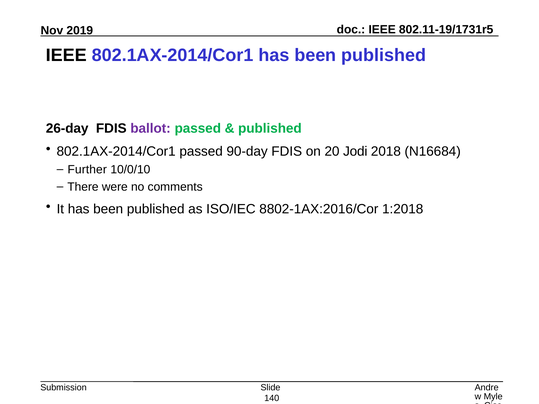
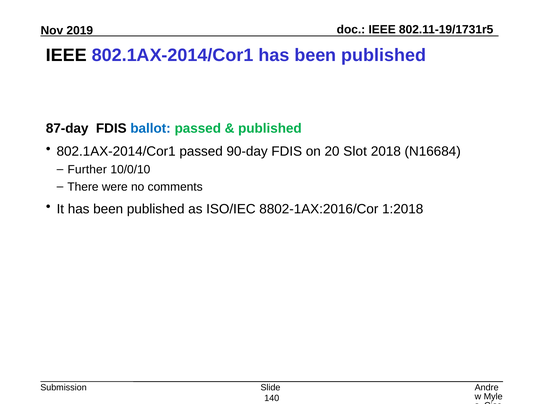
26-day: 26-day -> 87-day
ballot colour: purple -> blue
Jodi: Jodi -> Slot
